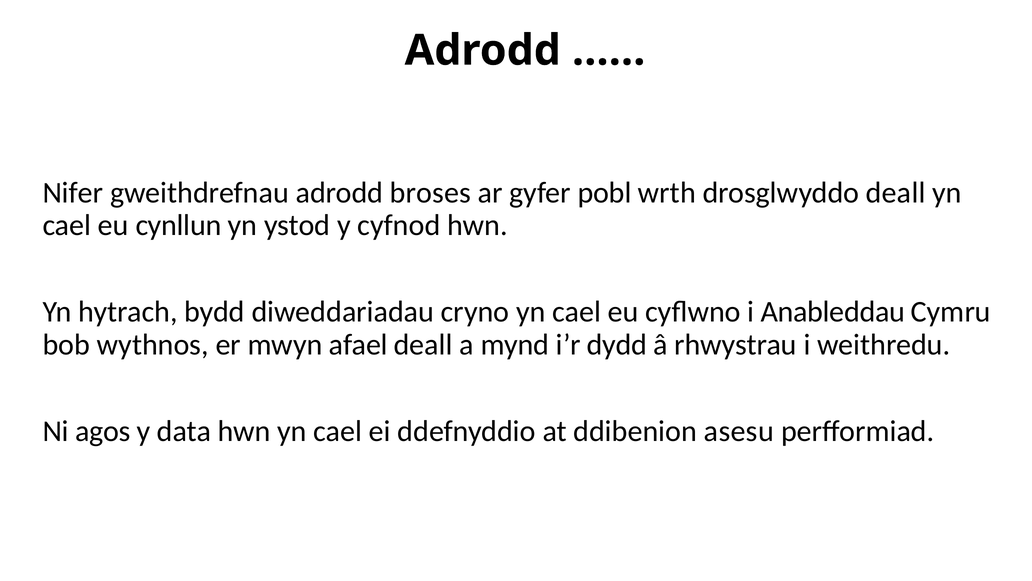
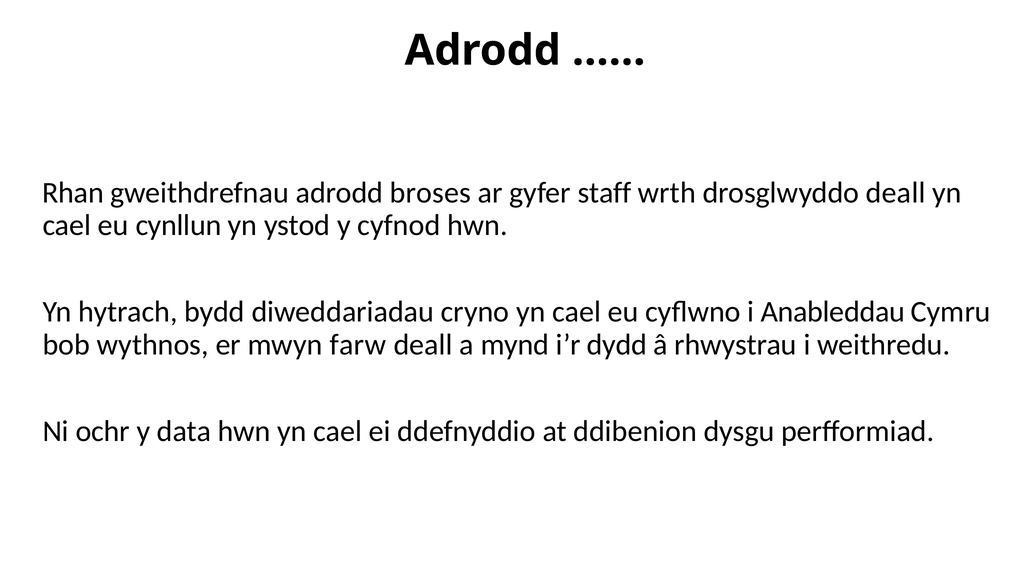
Nifer: Nifer -> Rhan
pobl: pobl -> staff
afael: afael -> farw
agos: agos -> ochr
asesu: asesu -> dysgu
